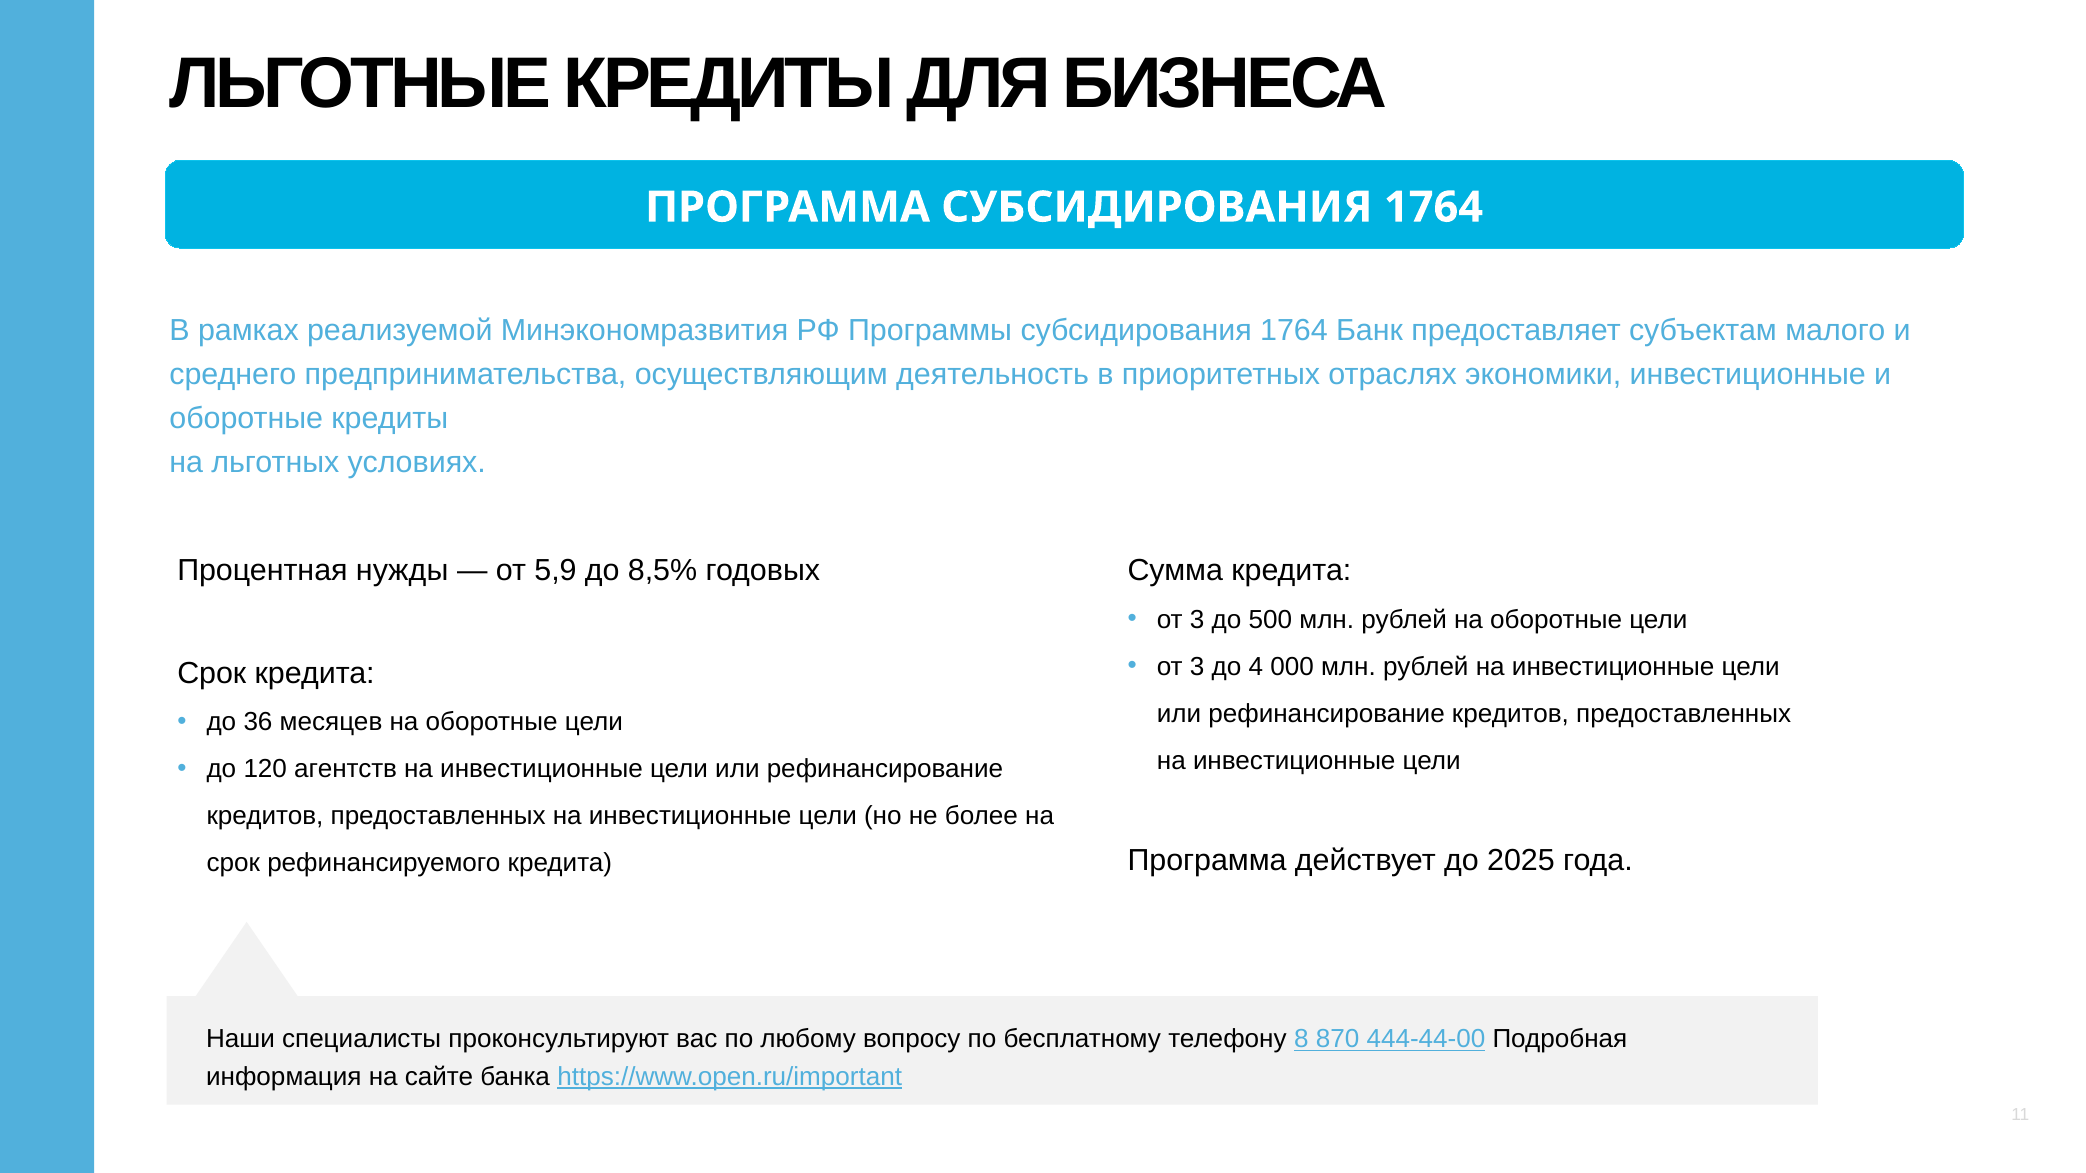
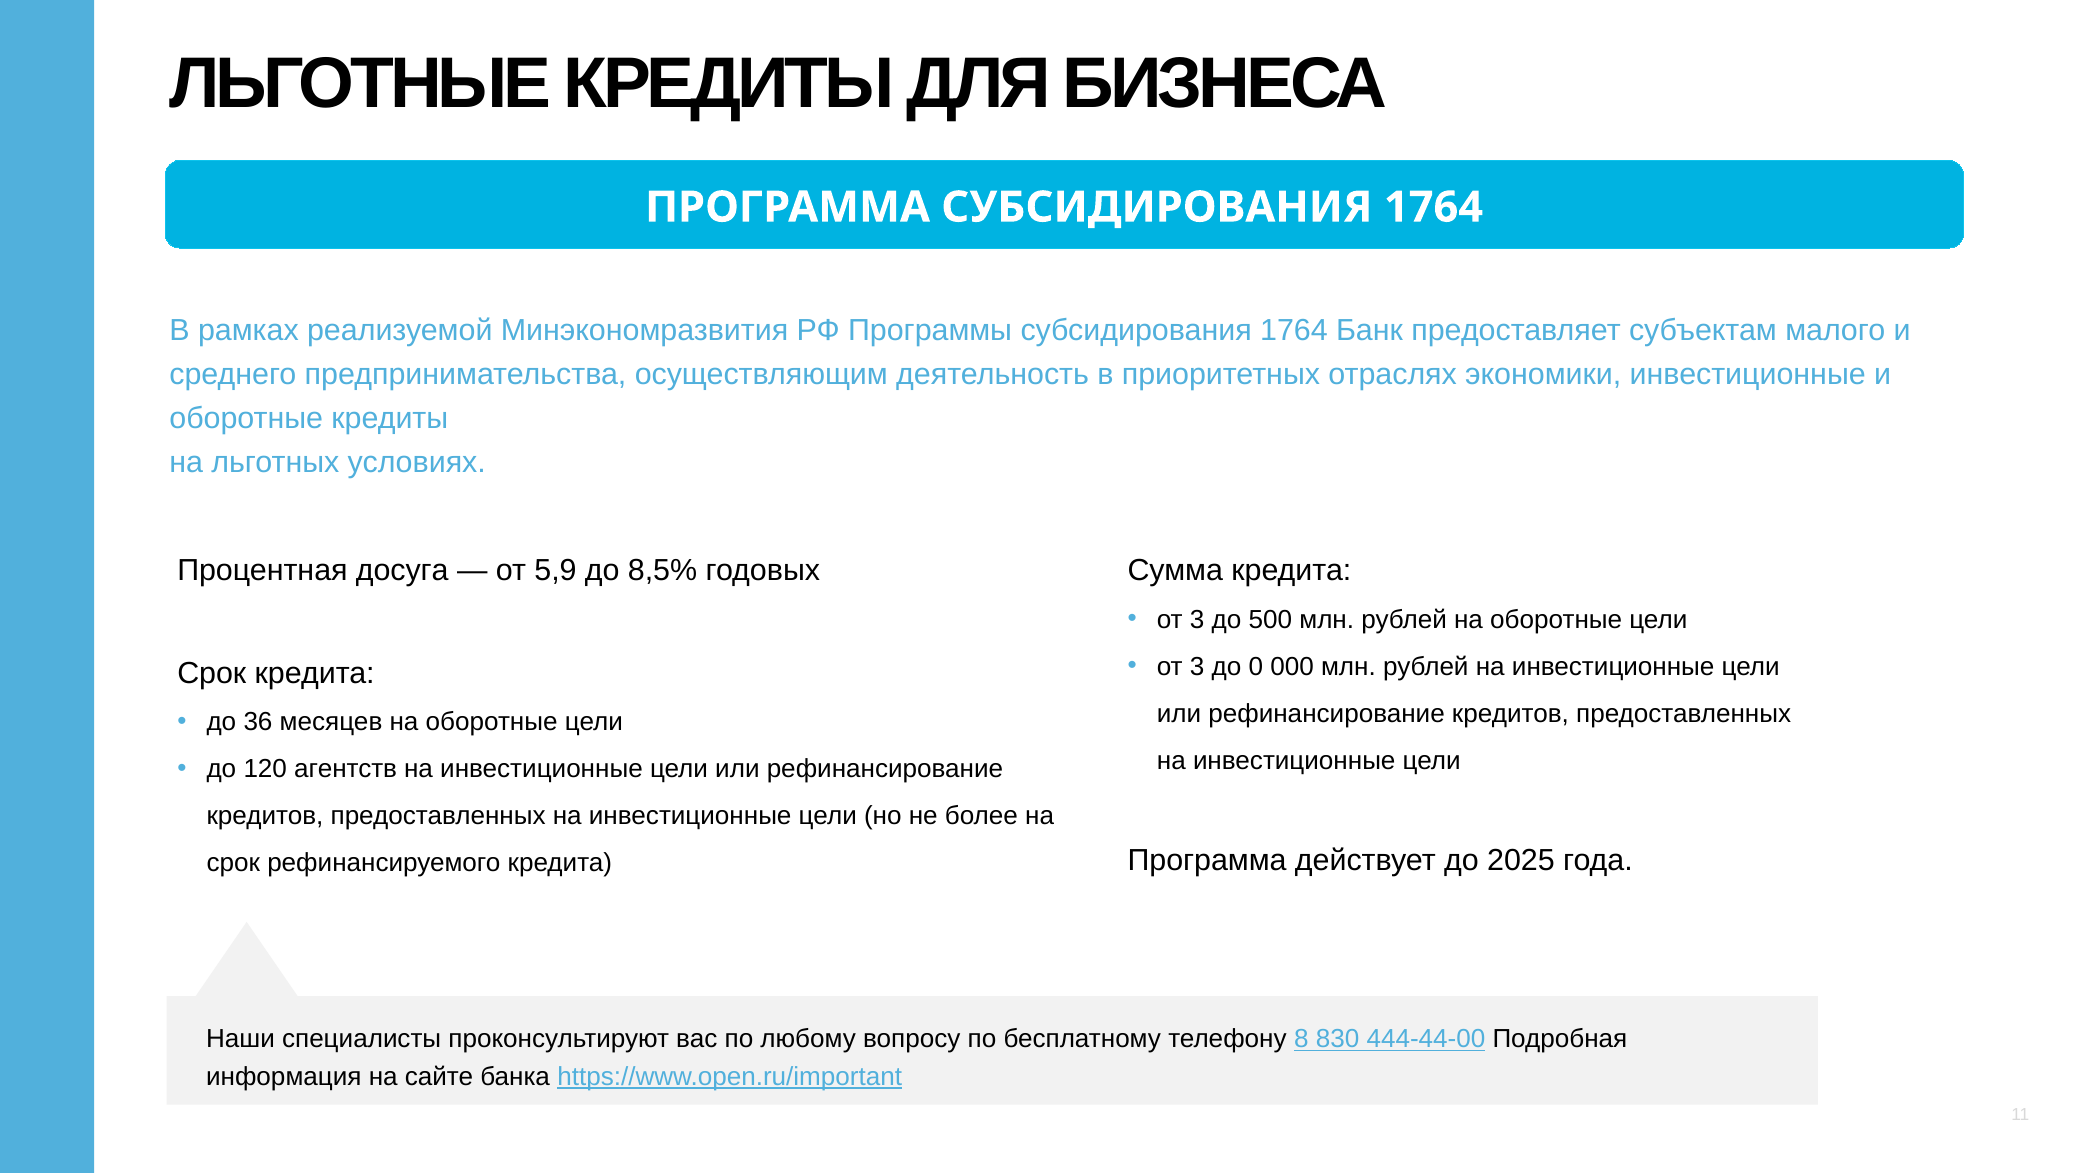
нужды: нужды -> досуга
4: 4 -> 0
870: 870 -> 830
